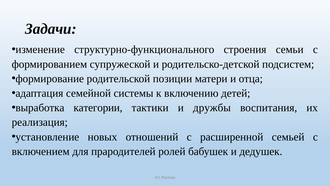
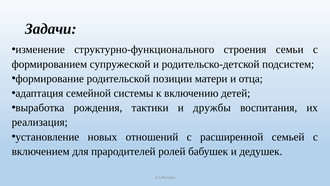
категории: категории -> рождения
